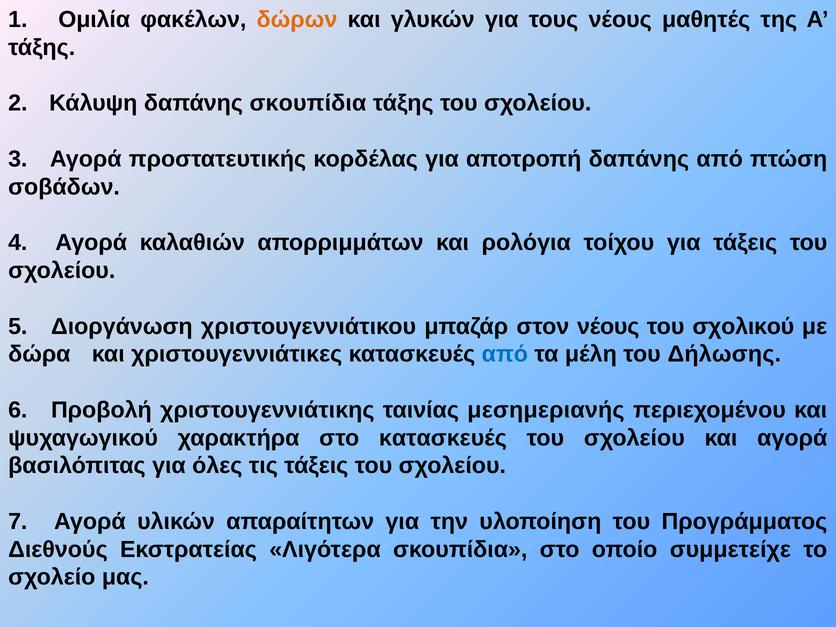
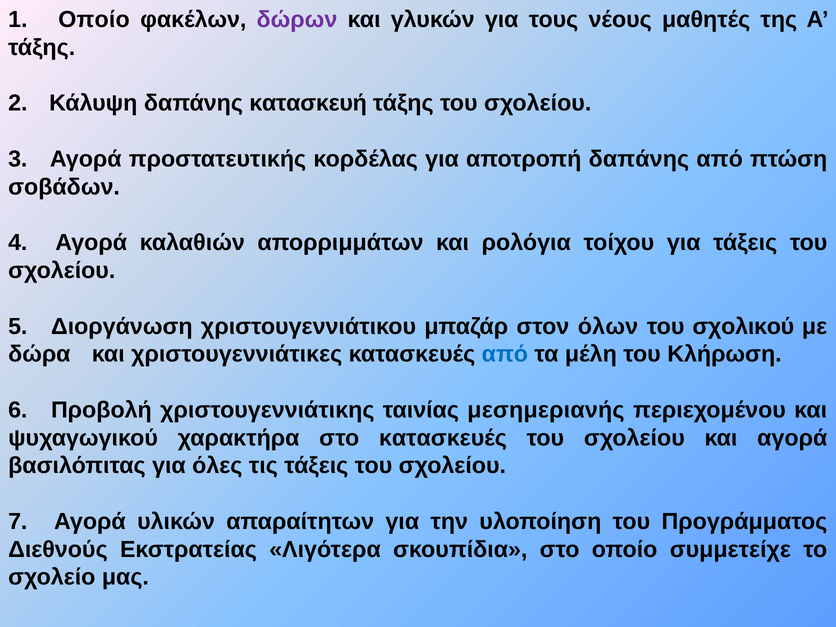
Ομιλία at (94, 20): Ομιλία -> Οποίο
δώρων colour: orange -> purple
δαπάνης σκουπίδια: σκουπίδια -> κατασκευή
στον νέους: νέους -> όλων
Δήλωσης: Δήλωσης -> Κλήρωση
